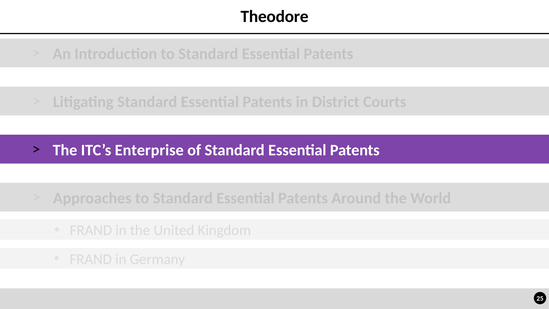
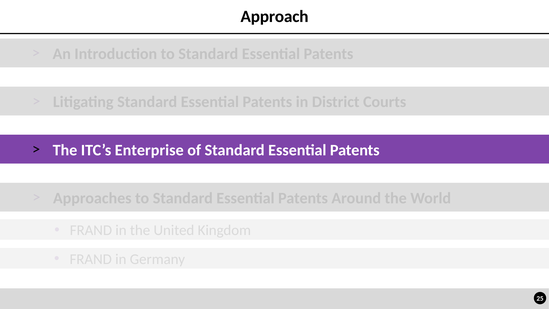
Theodore: Theodore -> Approach
